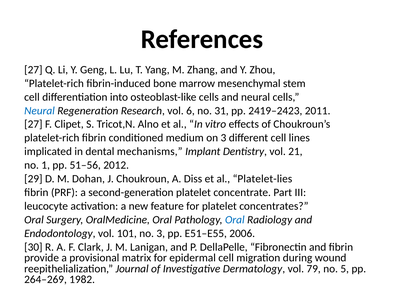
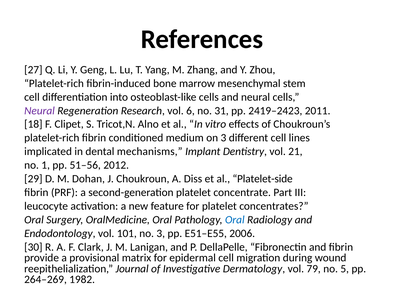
Neural at (40, 111) colour: blue -> purple
27 at (33, 124): 27 -> 18
Platelet-lies: Platelet-lies -> Platelet-side
